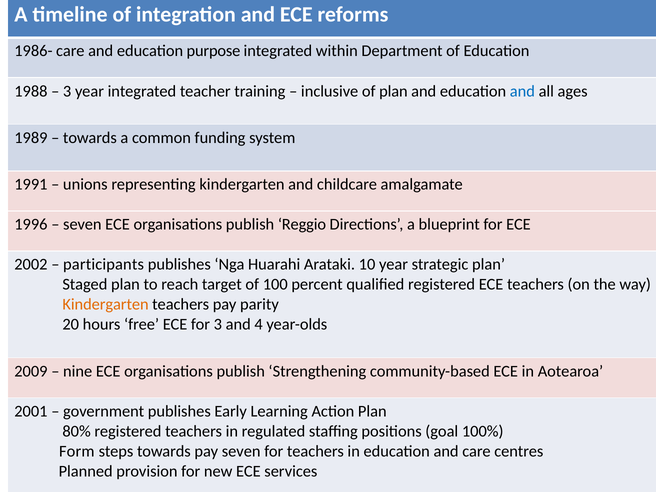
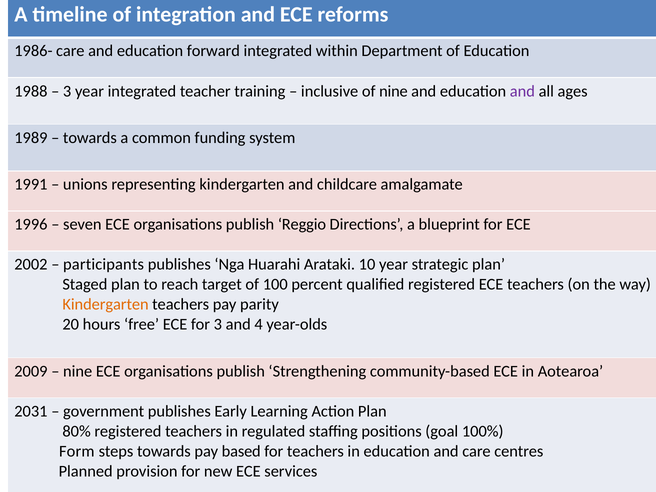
purpose: purpose -> forward
of plan: plan -> nine
and at (522, 91) colour: blue -> purple
2001: 2001 -> 2031
pay seven: seven -> based
